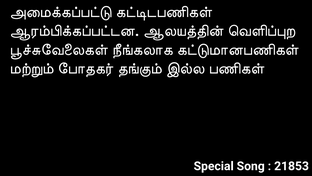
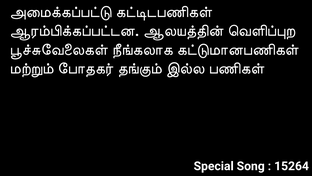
21853: 21853 -> 15264
